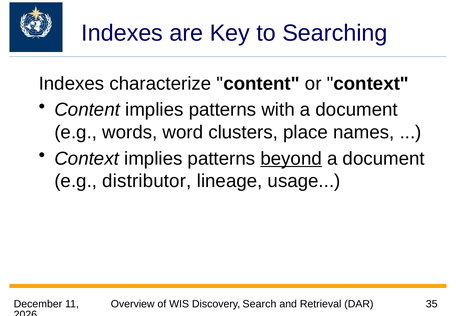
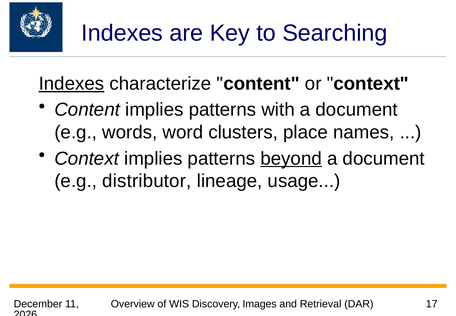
Indexes at (71, 83) underline: none -> present
Search: Search -> Images
35: 35 -> 17
